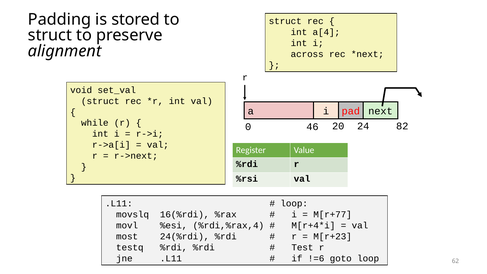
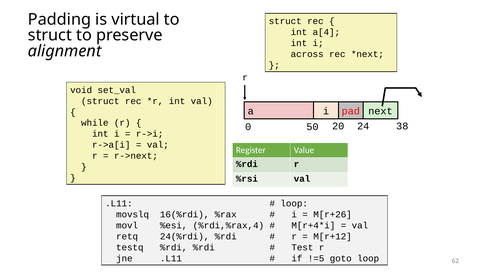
stored: stored -> virtual
46: 46 -> 50
82: 82 -> 38
M[r+77: M[r+77 -> M[r+26
most: most -> retq
M[r+23: M[r+23 -> M[r+12
!=6: !=6 -> !=5
